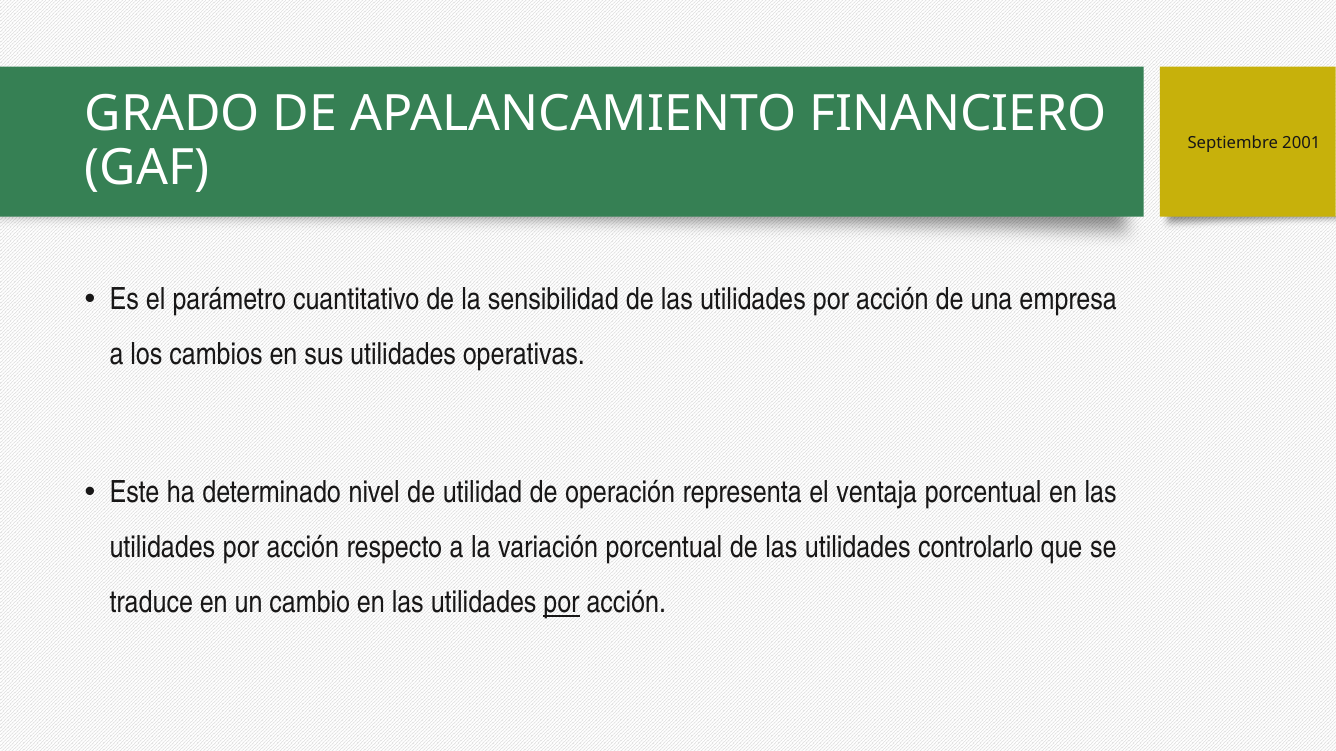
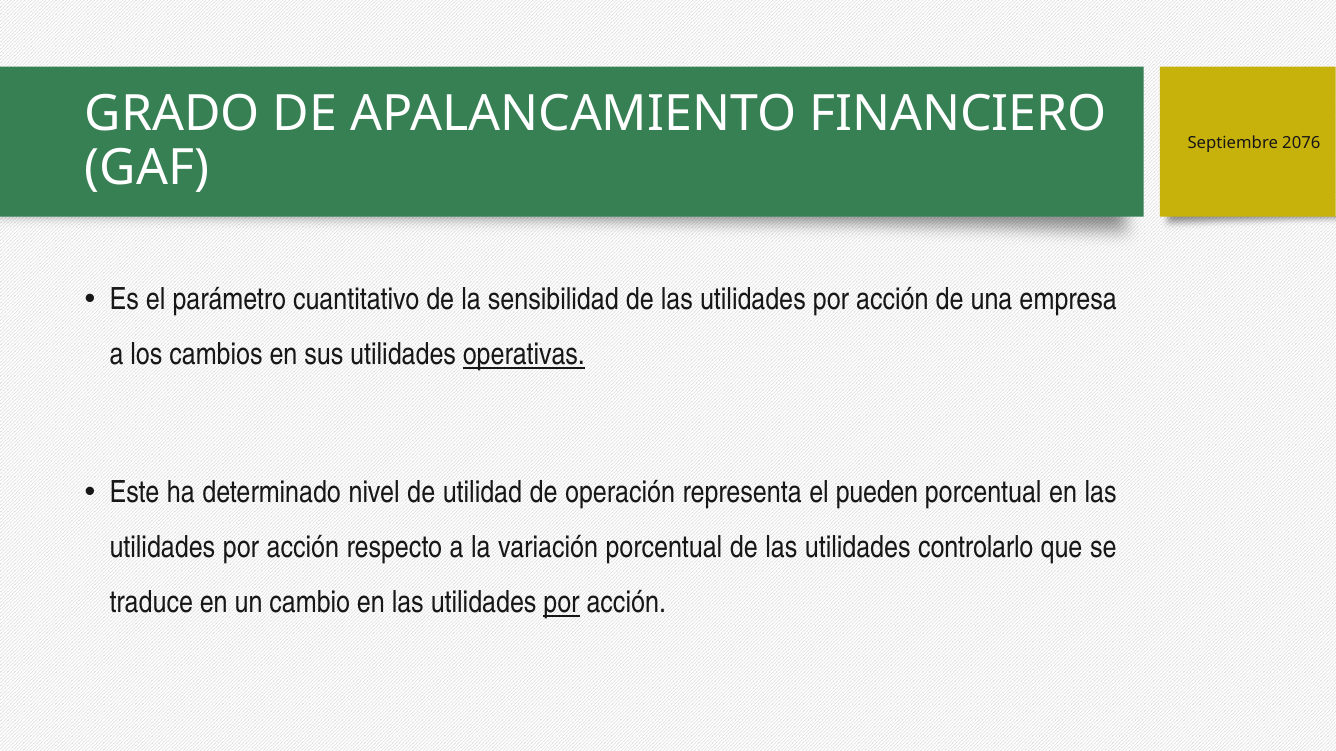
2001: 2001 -> 2076
operativas underline: none -> present
ventaja: ventaja -> pueden
